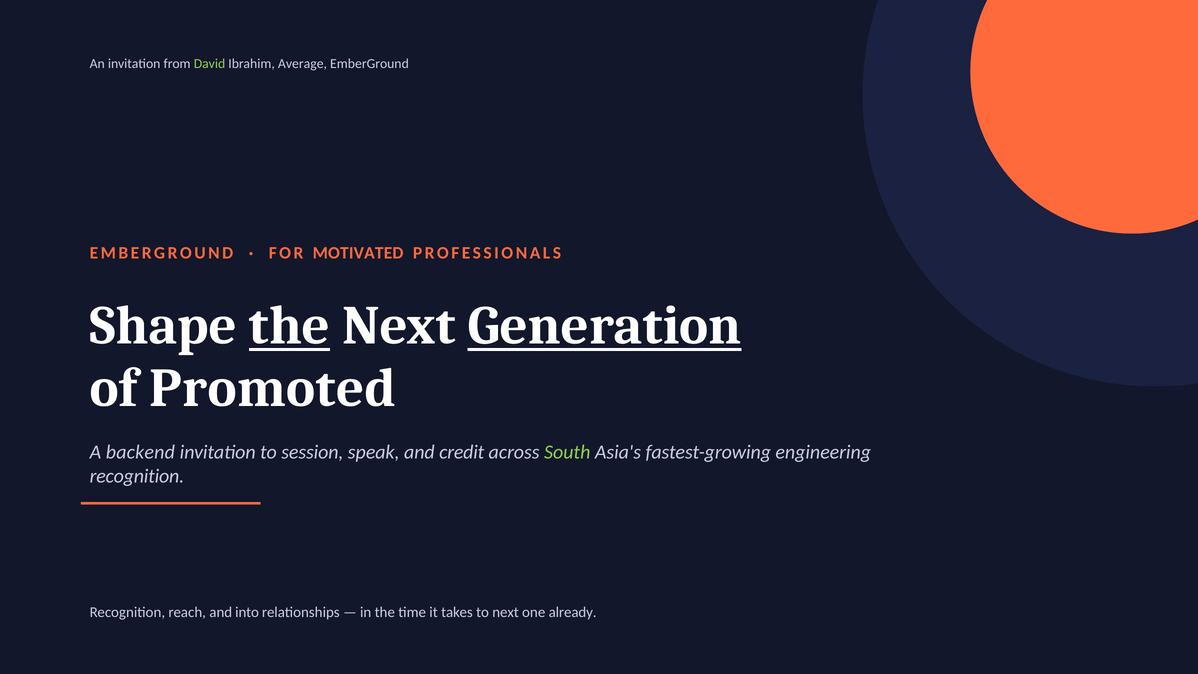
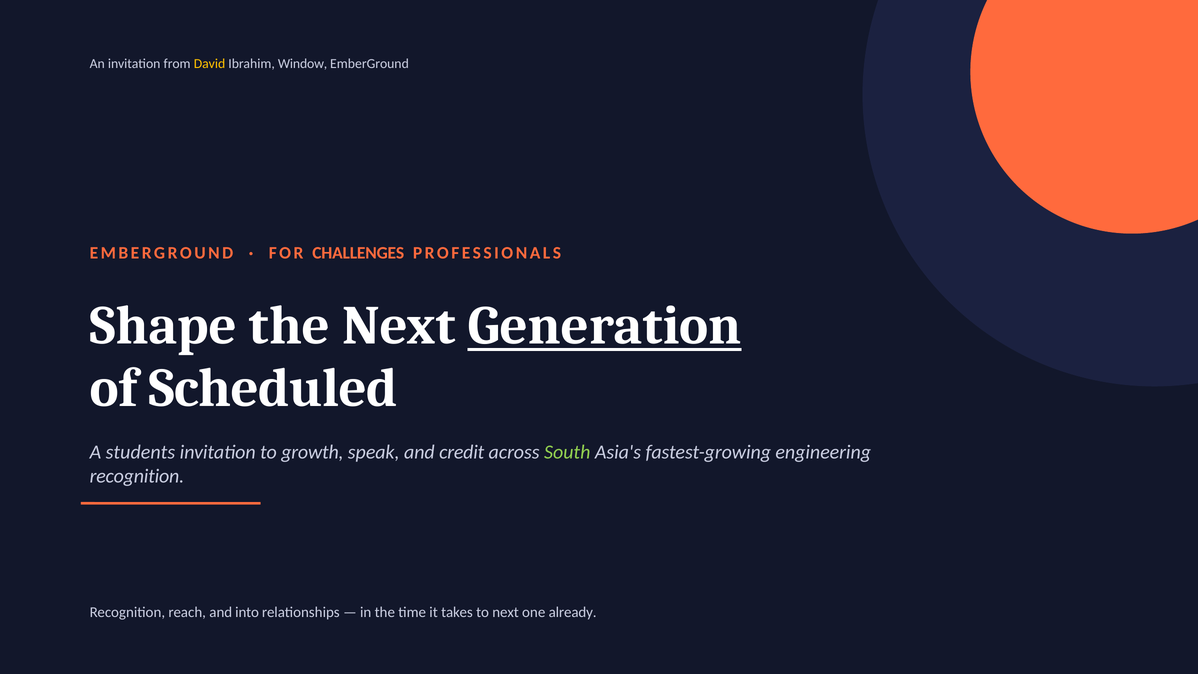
David colour: light green -> yellow
Average: Average -> Window
MOTIVATED: MOTIVATED -> CHALLENGES
the at (290, 326) underline: present -> none
Promoted: Promoted -> Scheduled
backend: backend -> students
session: session -> growth
